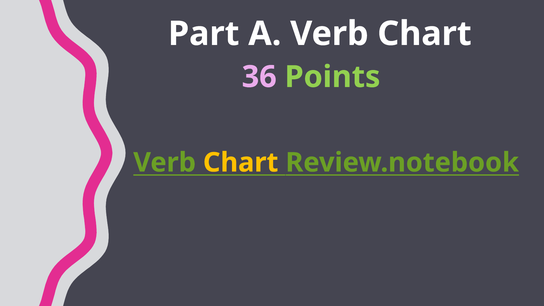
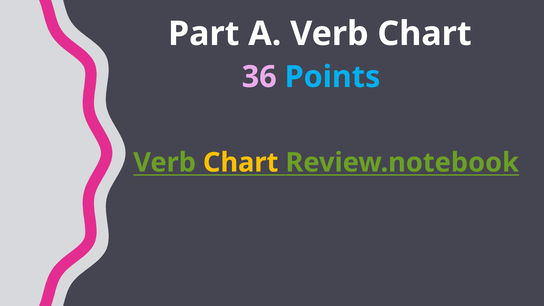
Points colour: light green -> light blue
